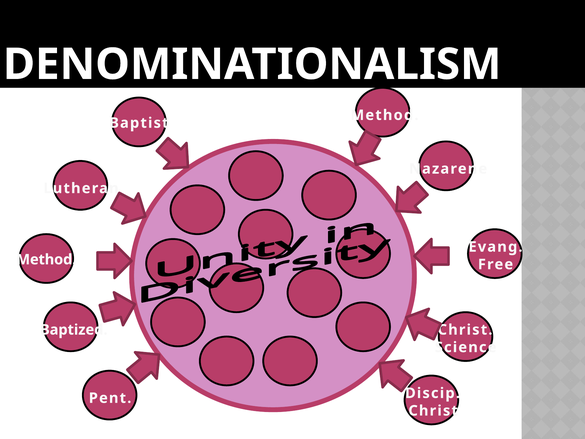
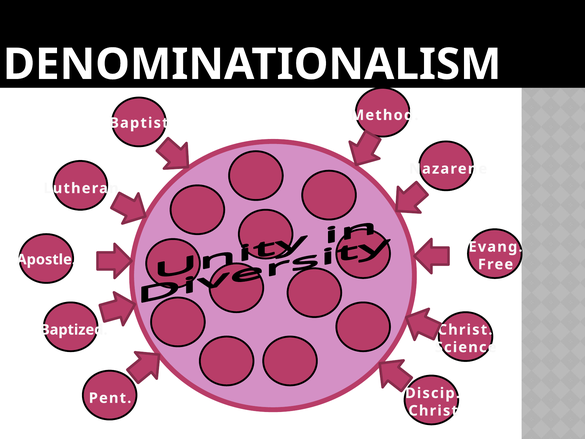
Method at (46, 259): Method -> Apostle
